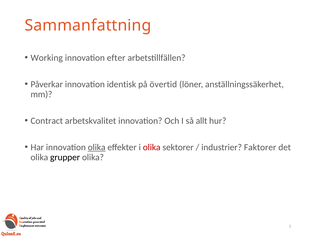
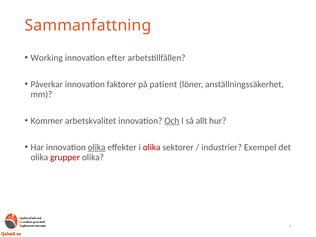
identisk: identisk -> faktorer
övertid: övertid -> patient
Contract: Contract -> Kommer
Och underline: none -> present
Faktorer: Faktorer -> Exempel
grupper colour: black -> red
